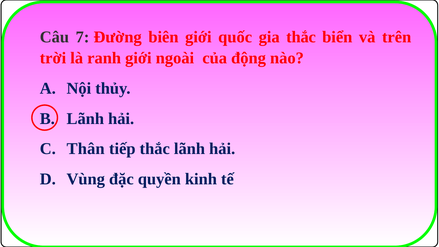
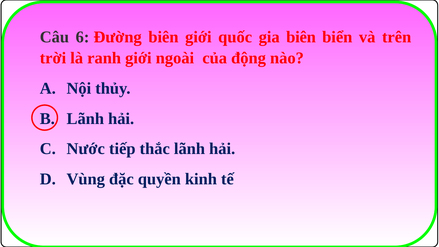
7: 7 -> 6
gia thắc: thắc -> biên
Thân: Thân -> Nước
